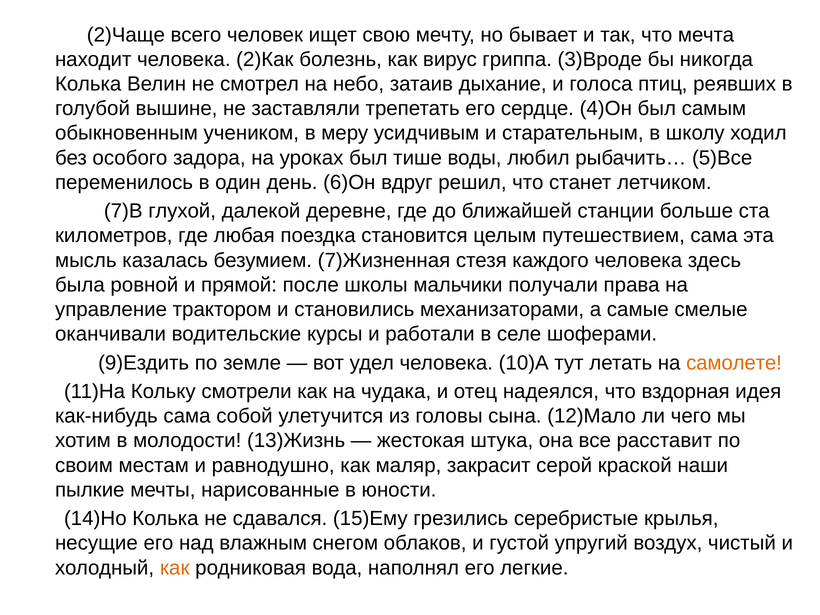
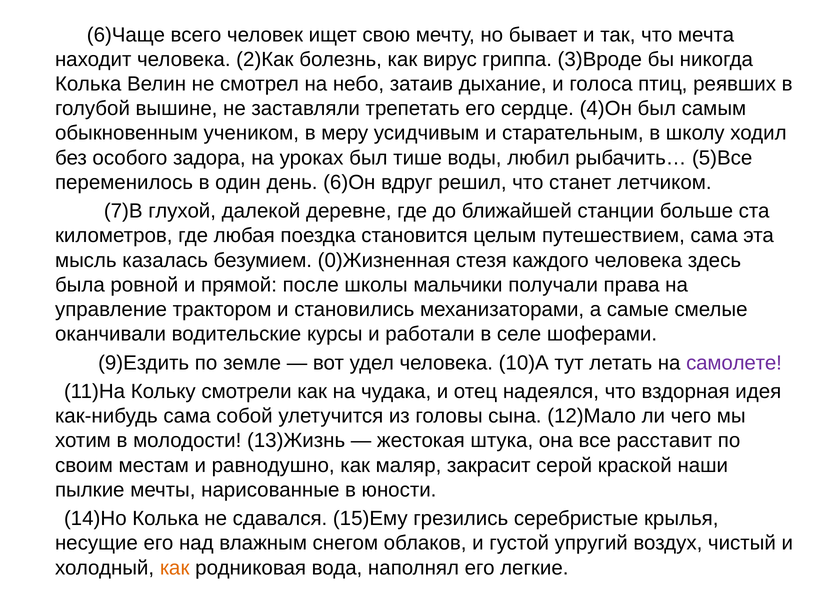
2)Чаще: 2)Чаще -> 6)Чаще
7)Жизненная: 7)Жизненная -> 0)Жизненная
самолете colour: orange -> purple
